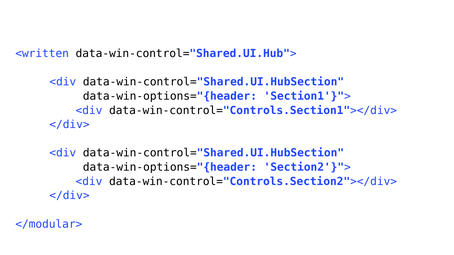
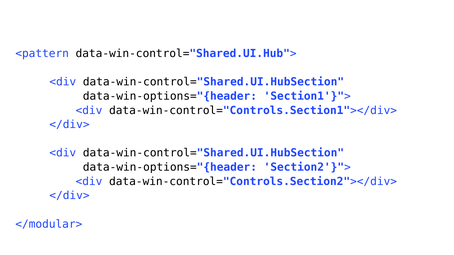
<written: <written -> <pattern
